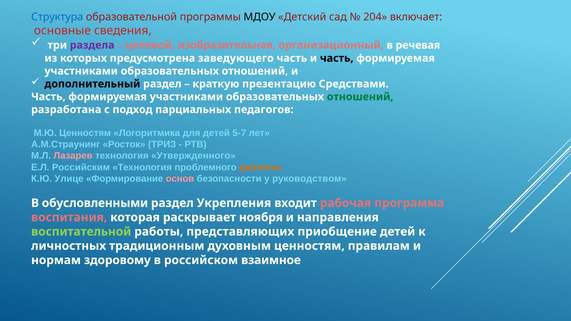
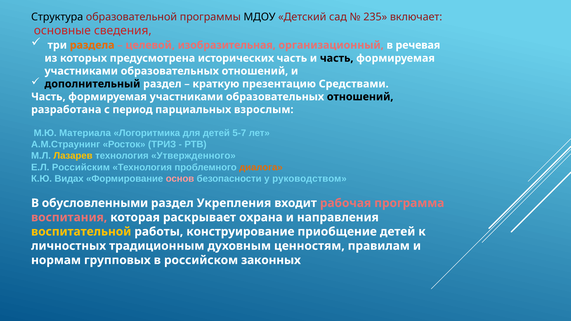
Структура colour: blue -> black
204: 204 -> 235
раздела colour: purple -> orange
заведующего: заведующего -> исторических
отношений at (360, 97) colour: green -> black
подход: подход -> период
педагогов: педагогов -> взрослым
М.Ю Ценностям: Ценностям -> Материала
Лазарев colour: pink -> yellow
Улице: Улице -> Видах
ноября: ноября -> охрана
воспитательной colour: light green -> yellow
представляющих: представляющих -> конструирование
здоровому: здоровому -> групповых
взаимное: взаимное -> законных
